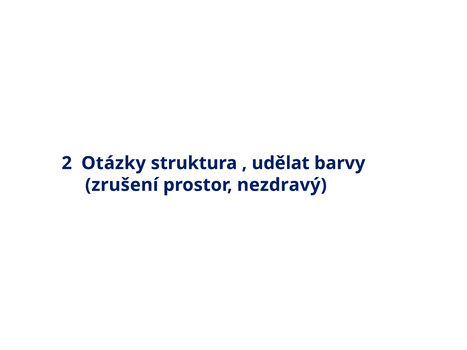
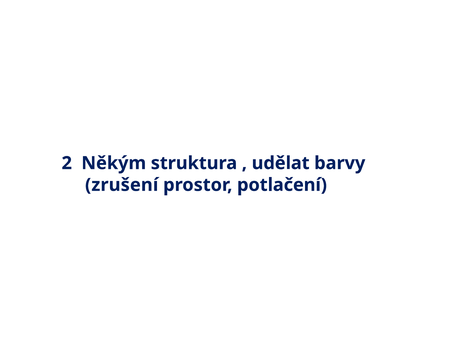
Otázky: Otázky -> Někým
nezdravý: nezdravý -> potlačení
